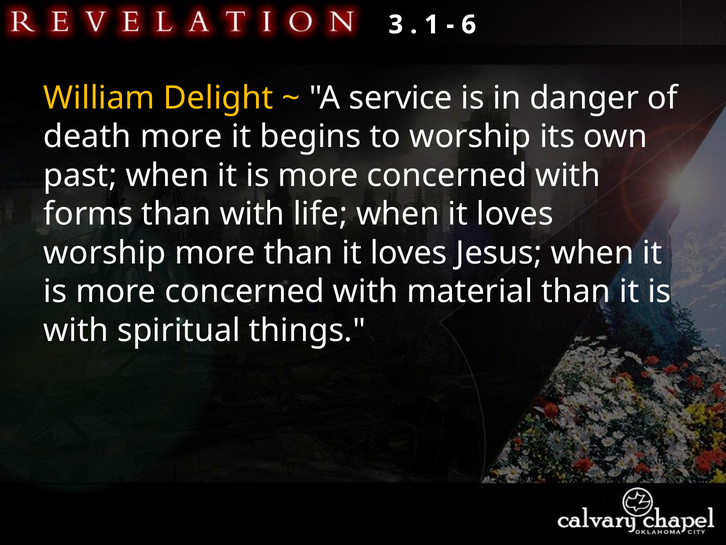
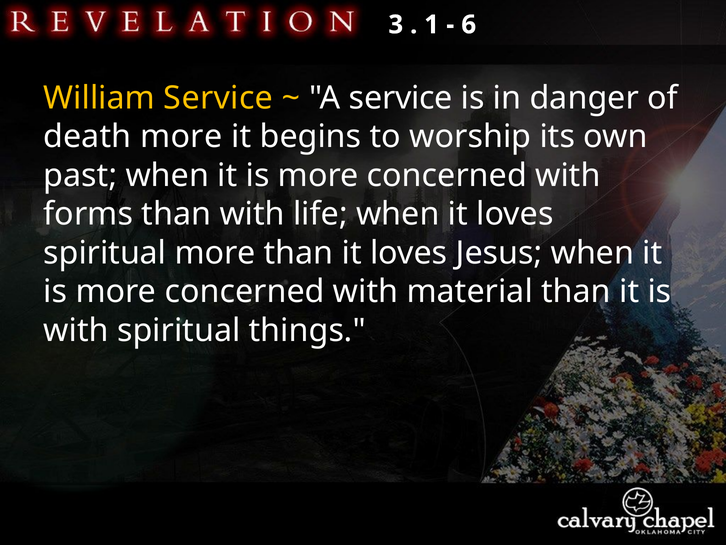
William Delight: Delight -> Service
worship at (105, 253): worship -> spiritual
